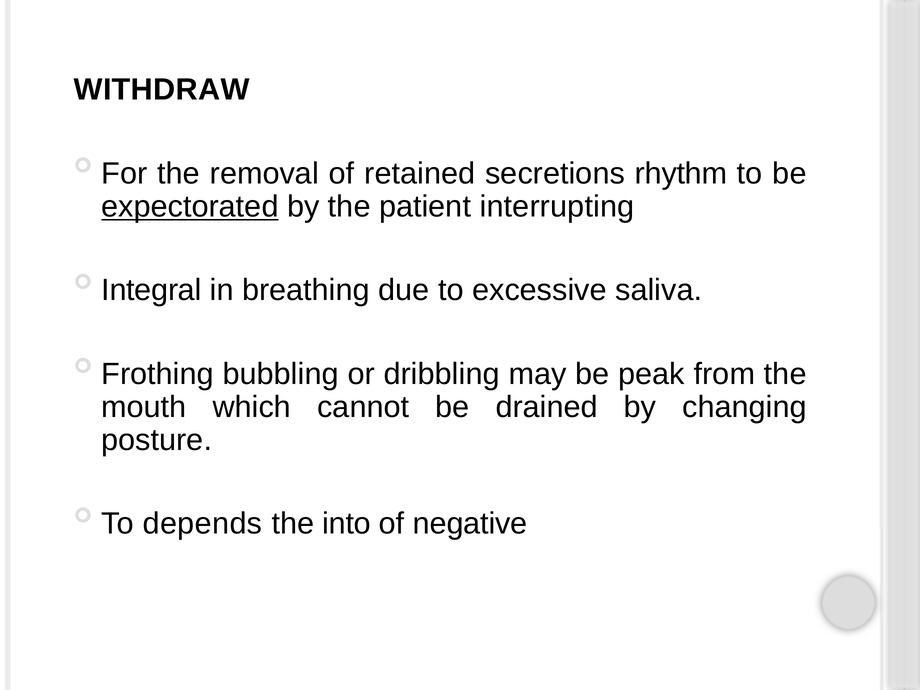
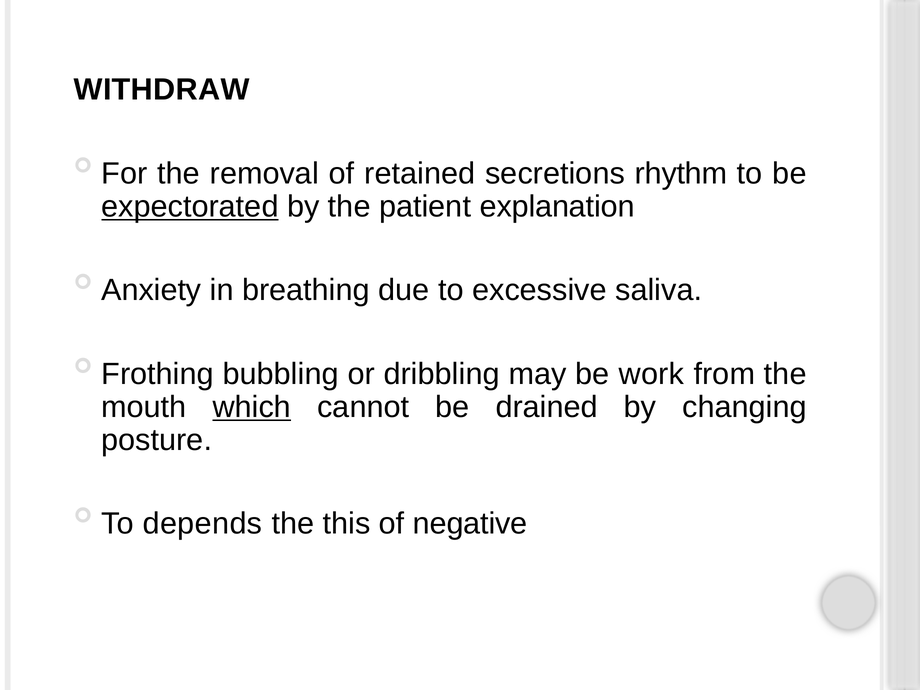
interrupting: interrupting -> explanation
Integral: Integral -> Anxiety
peak: peak -> work
which underline: none -> present
into: into -> this
